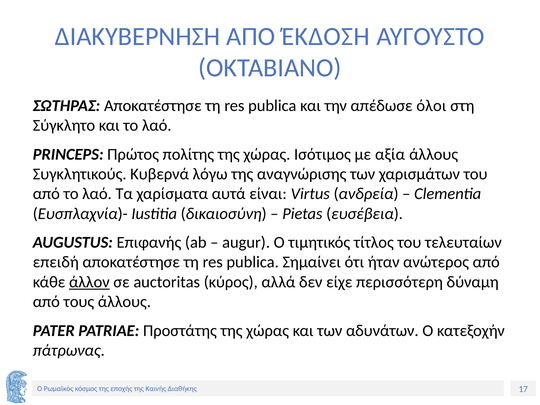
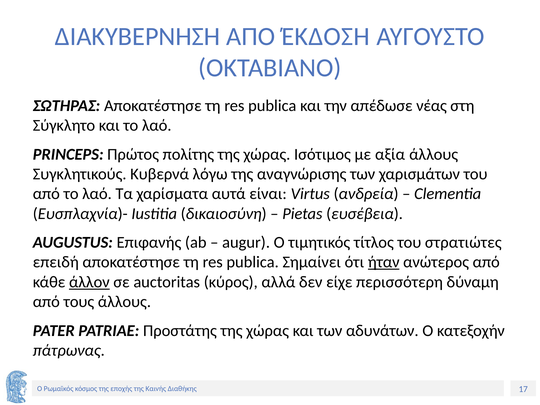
όλοι: όλοι -> νέας
τελευταίων: τελευταίων -> στρατιώτες
ήταν underline: none -> present
